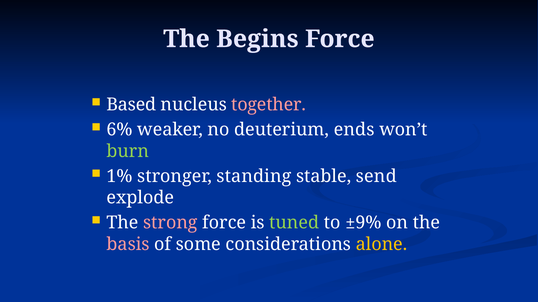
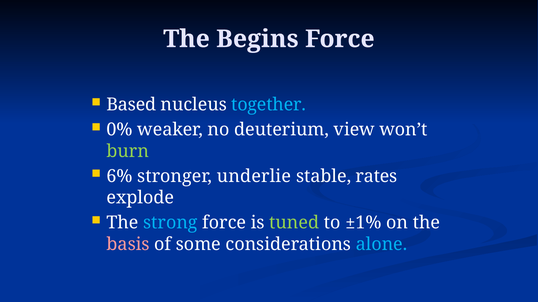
together colour: pink -> light blue
6%: 6% -> 0%
ends: ends -> view
1%: 1% -> 6%
standing: standing -> underlie
send: send -> rates
strong colour: pink -> light blue
±9%: ±9% -> ±1%
alone colour: yellow -> light blue
